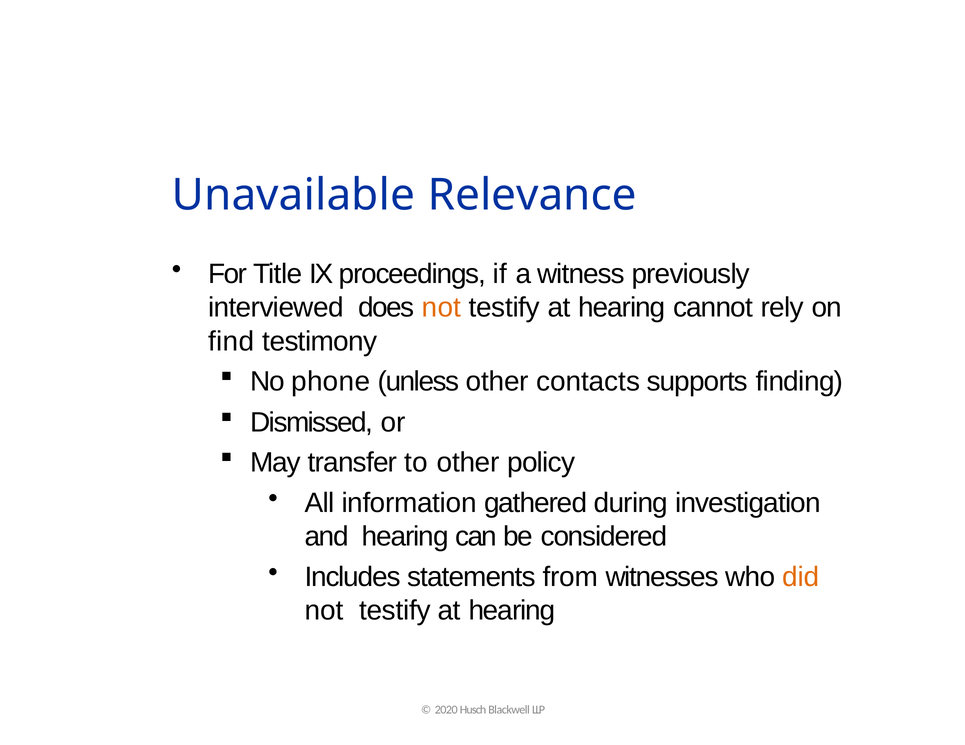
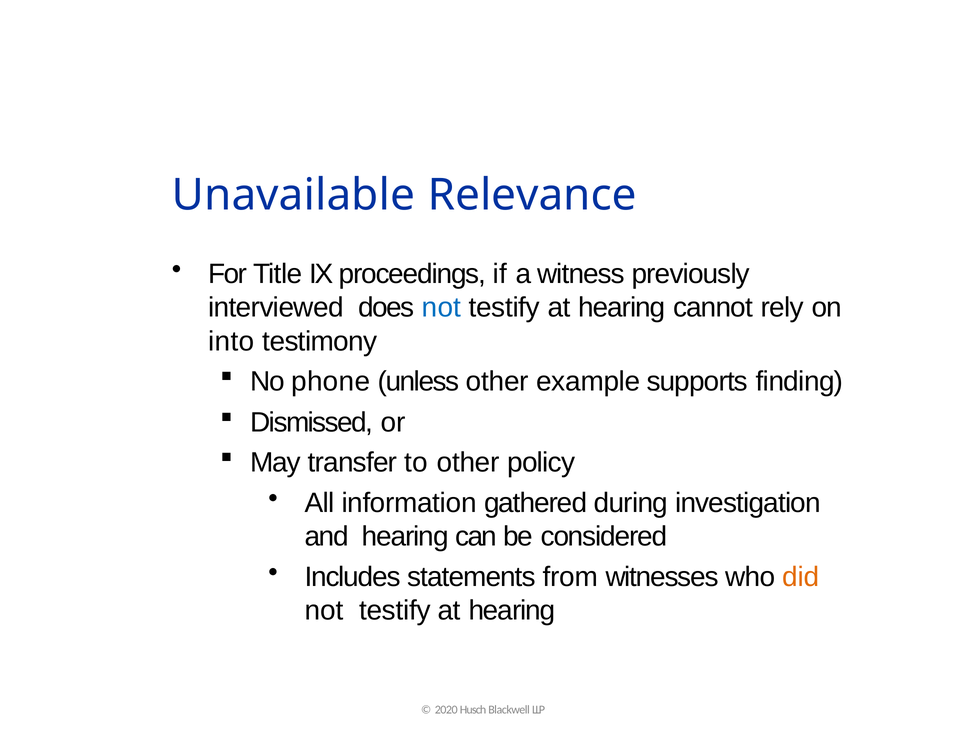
not at (441, 308) colour: orange -> blue
find: find -> into
contacts: contacts -> example
